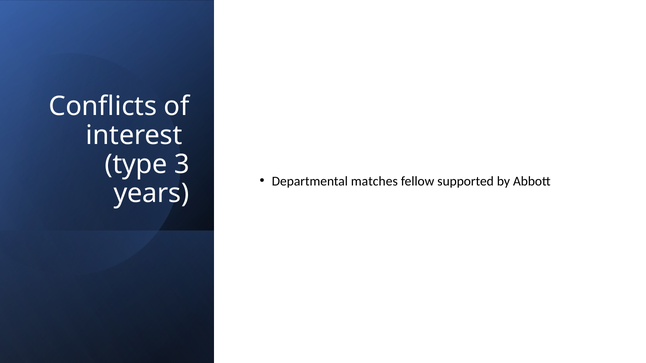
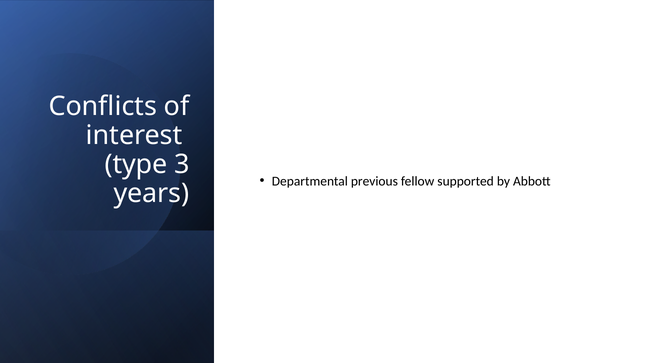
matches: matches -> previous
